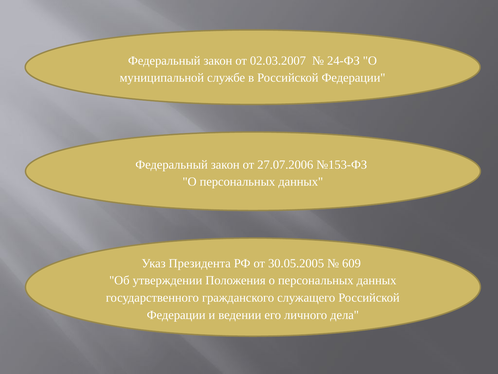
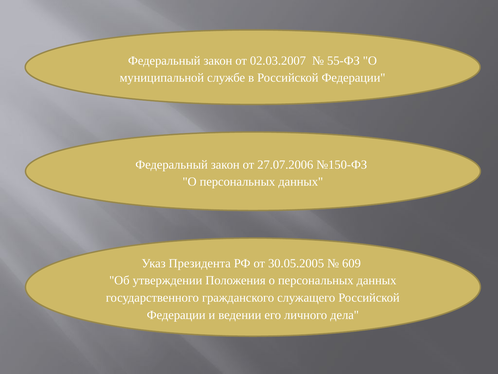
24-ФЗ: 24-ФЗ -> 55-ФЗ
№153-ФЗ: №153-ФЗ -> №150-ФЗ
